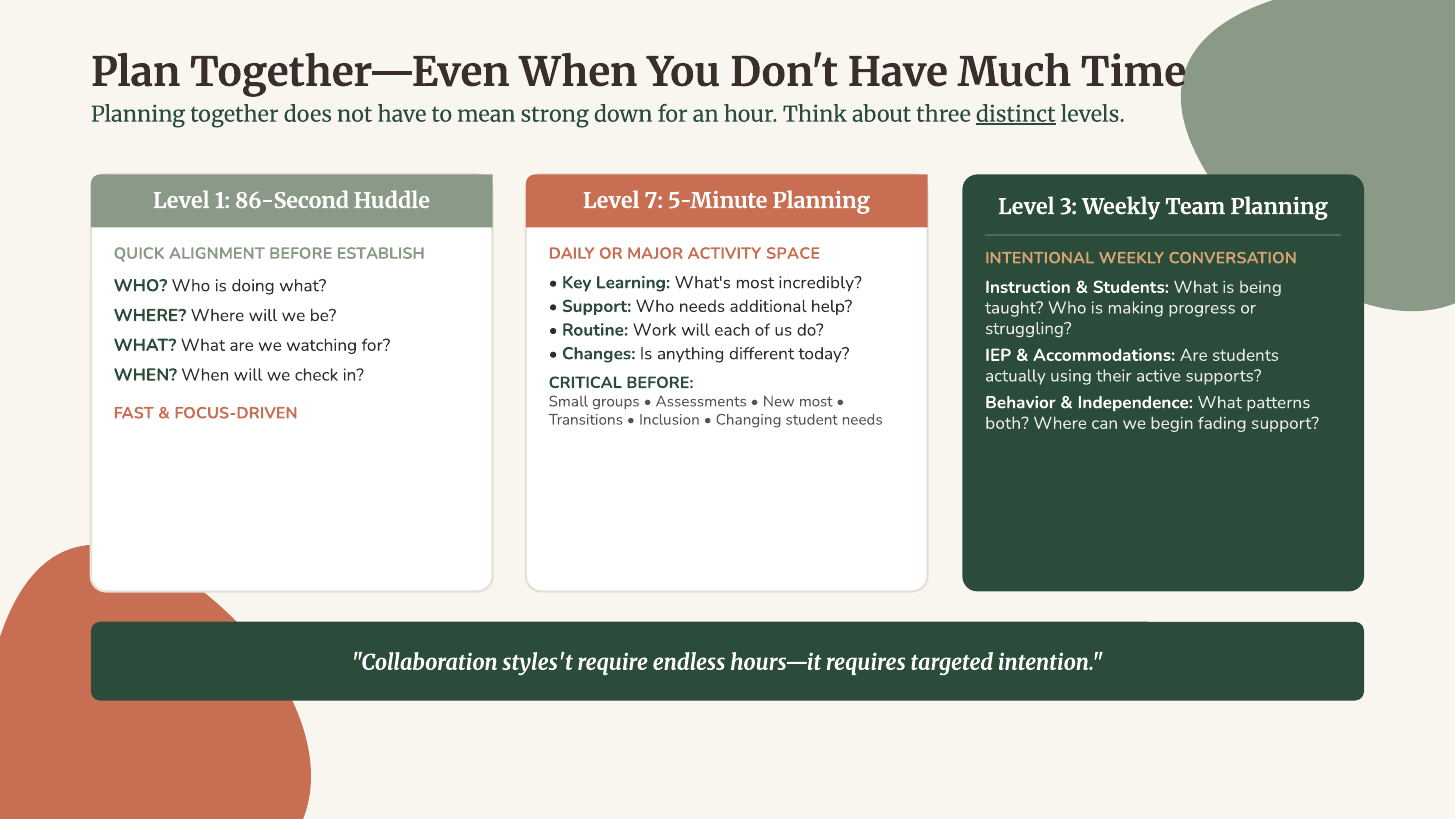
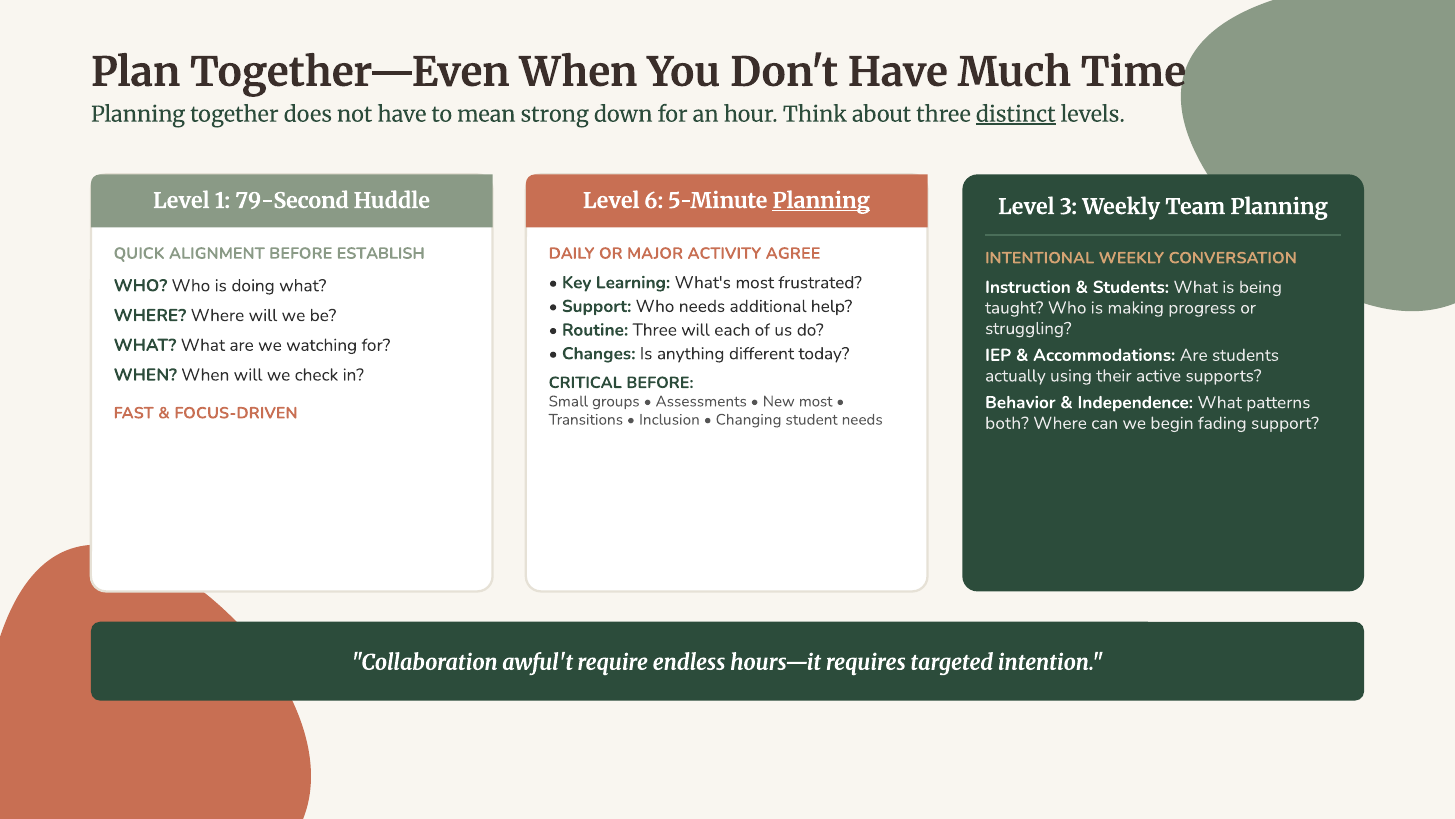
86-Second: 86-Second -> 79-Second
7: 7 -> 6
Planning at (821, 201) underline: none -> present
SPACE: SPACE -> AGREE
incredibly: incredibly -> frustrated
Routine Work: Work -> Three
styles't: styles't -> awful't
